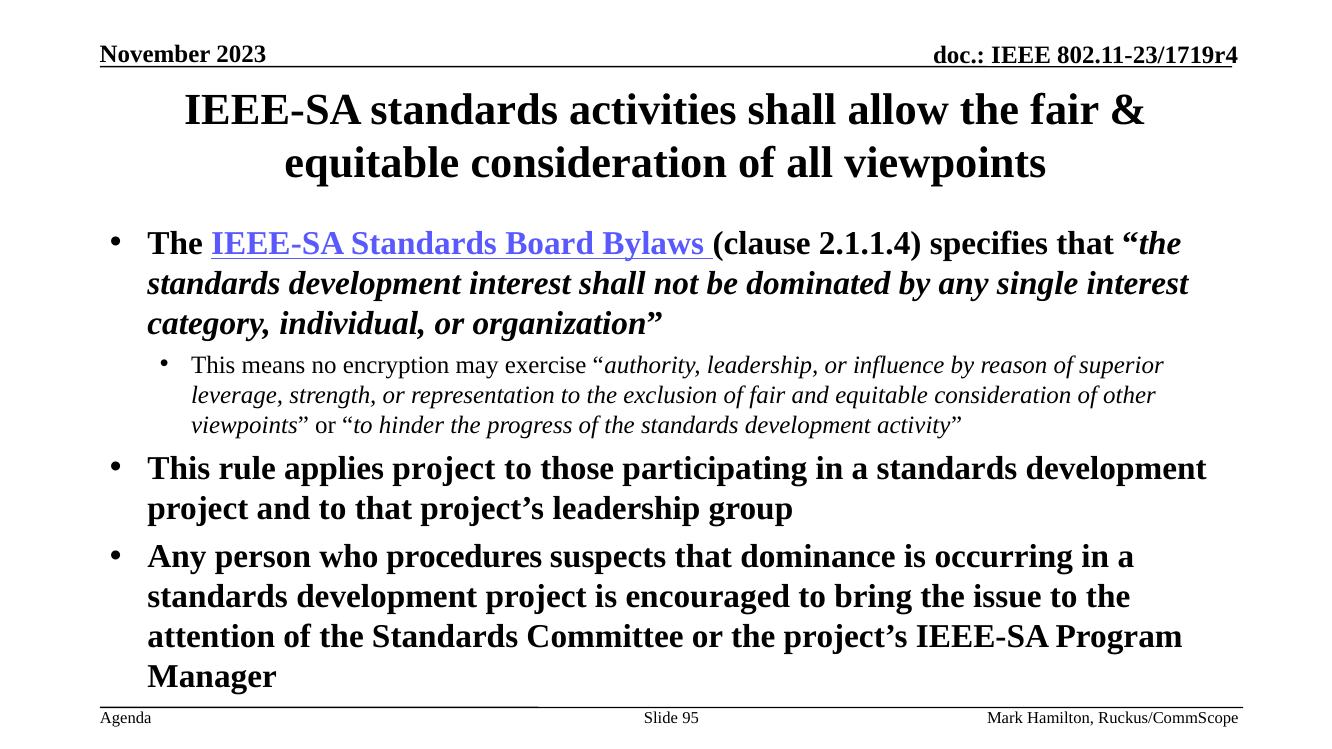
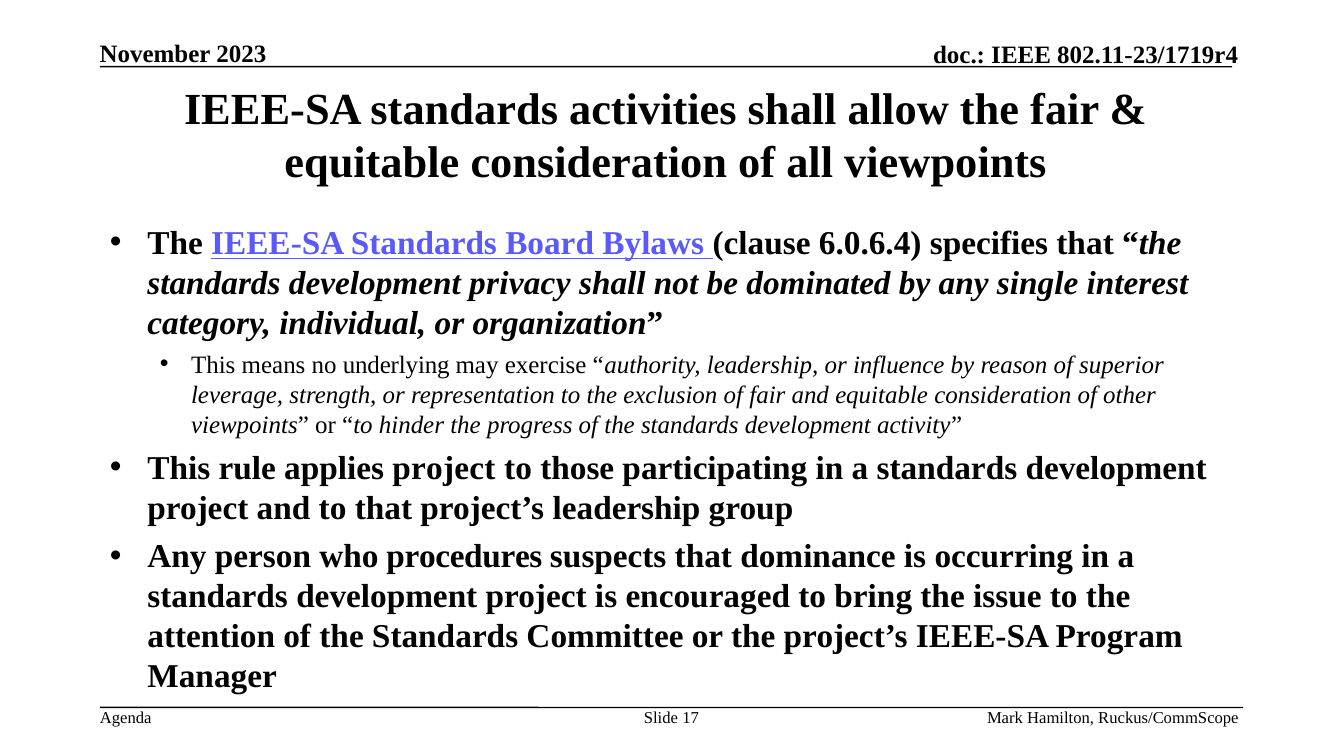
2.1.1.4: 2.1.1.4 -> 6.0.6.4
development interest: interest -> privacy
encryption: encryption -> underlying
95: 95 -> 17
